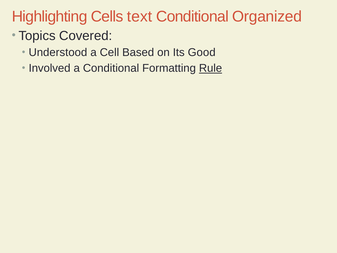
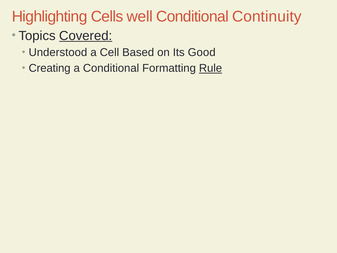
text: text -> well
Organized: Organized -> Continuity
Covered underline: none -> present
Involved: Involved -> Creating
